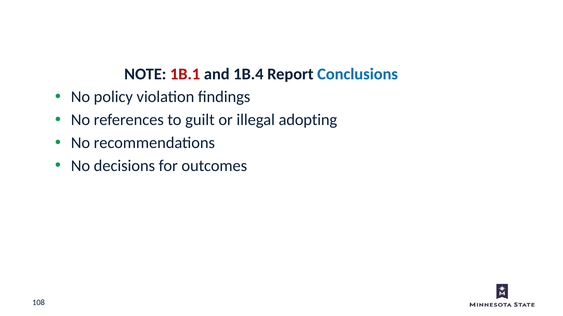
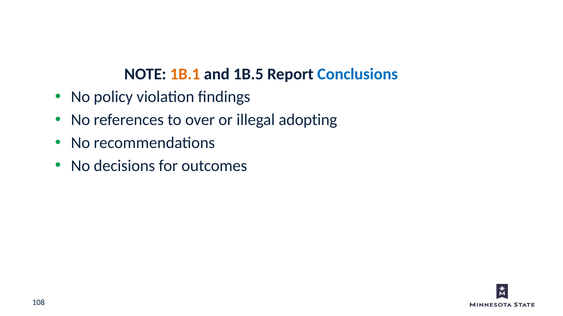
1B.1 colour: red -> orange
1B.4: 1B.4 -> 1B.5
guilt: guilt -> over
